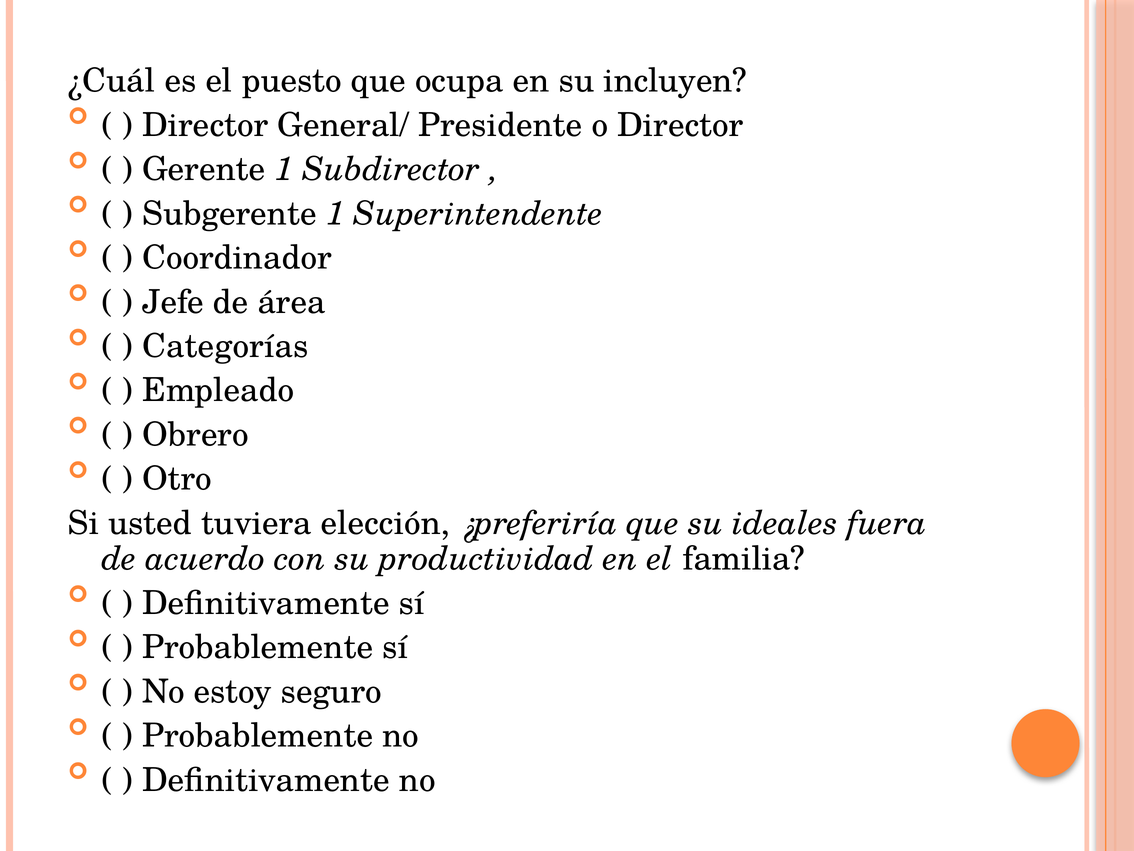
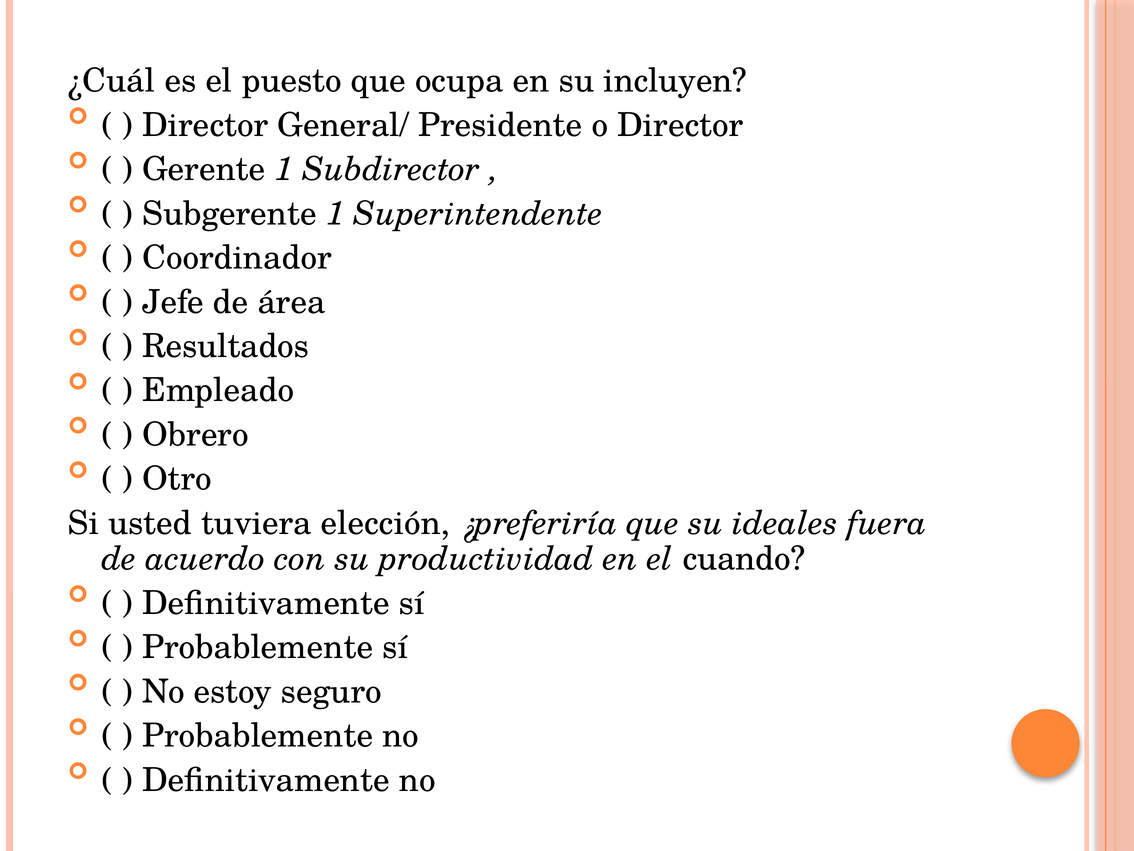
Categorías: Categorías -> Resultados
familia: familia -> cuando
